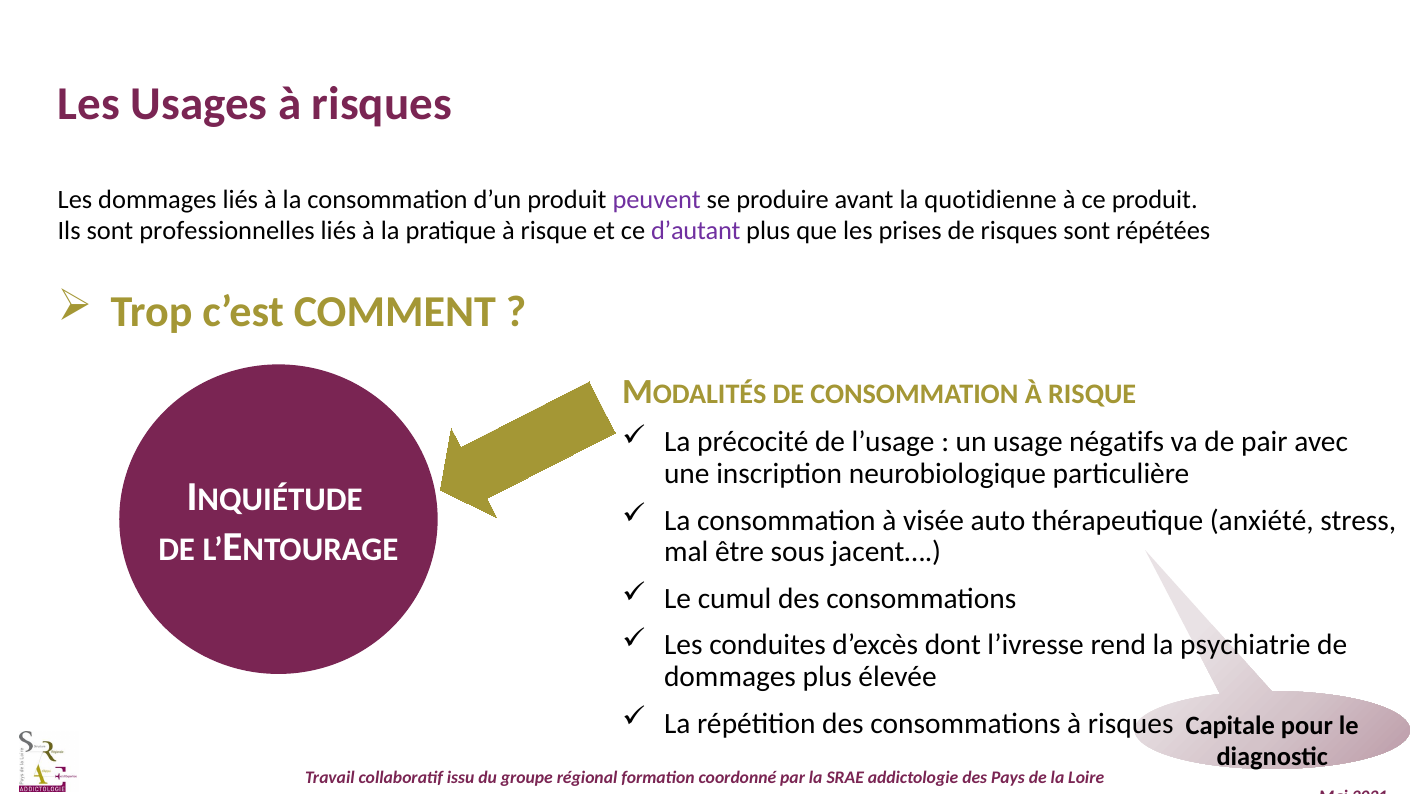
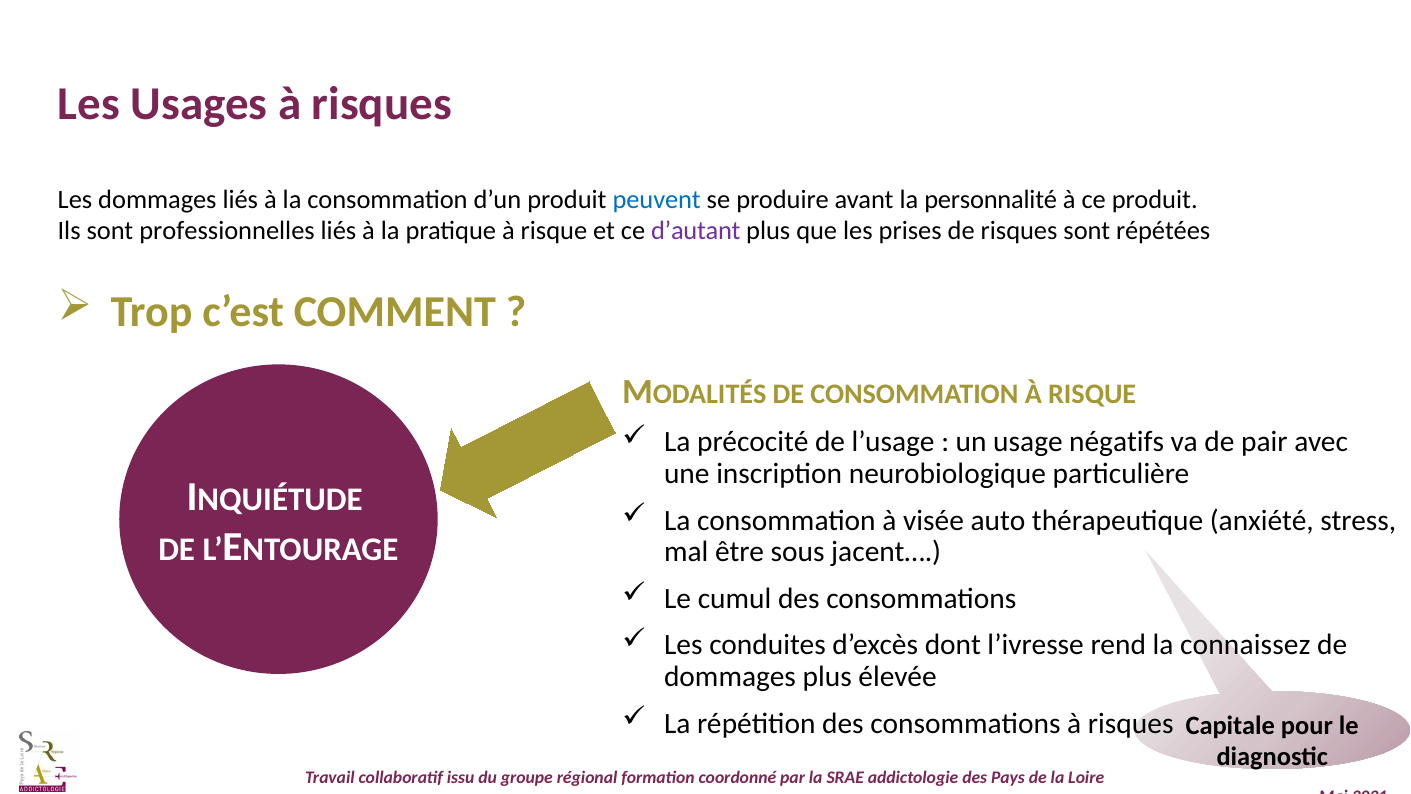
peuvent colour: purple -> blue
quotidienne: quotidienne -> personnalité
psychiatrie: psychiatrie -> connaissez
